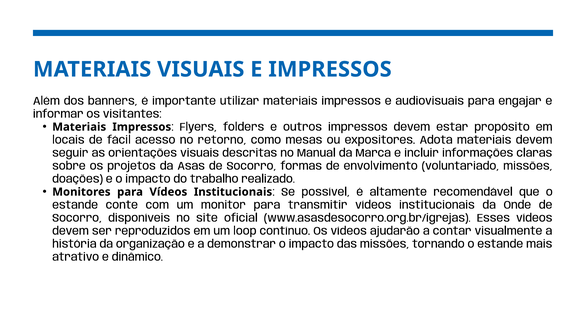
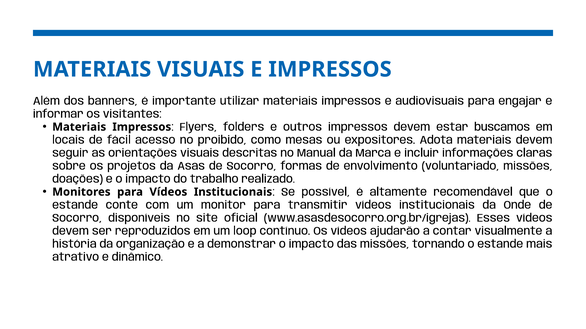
propósito: propósito -> buscamos
retorno: retorno -> proibido
